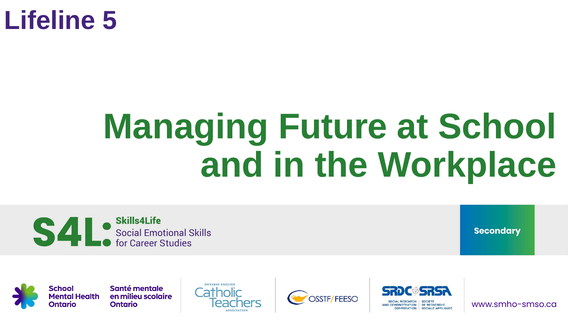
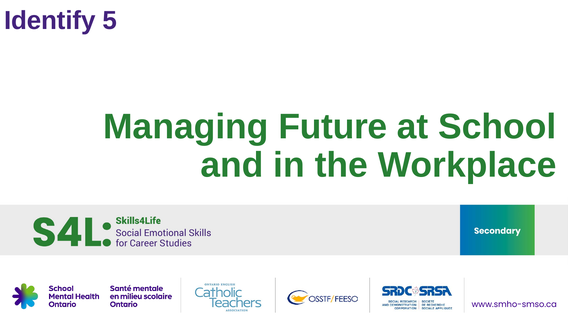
Lifeline: Lifeline -> Identify
